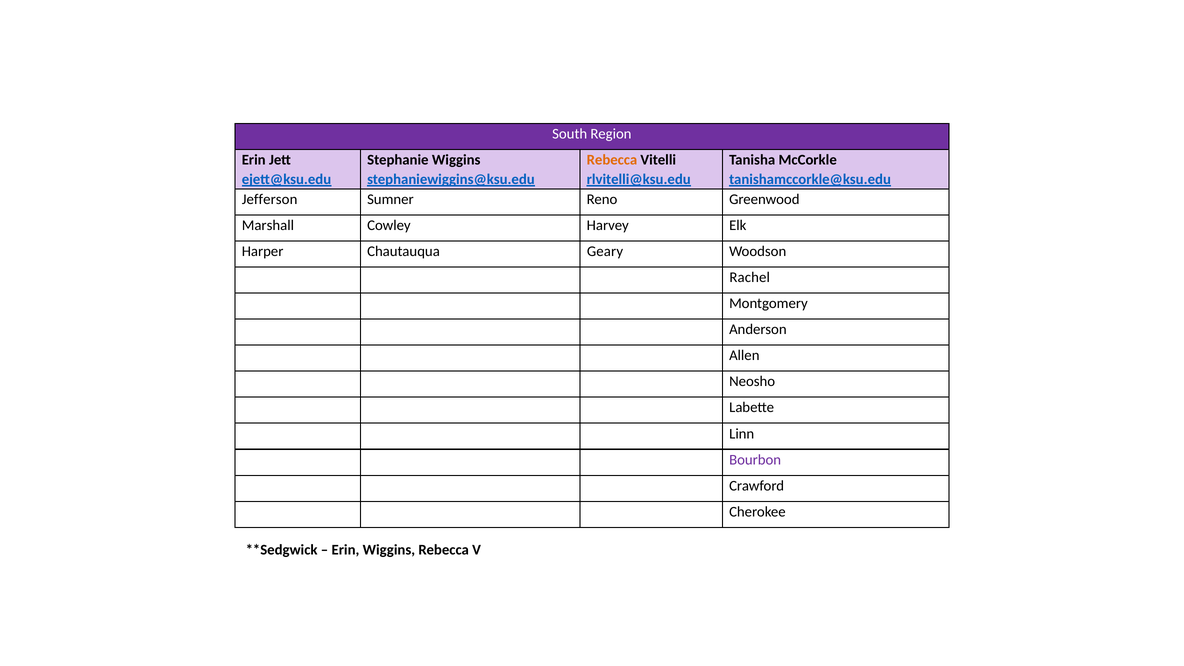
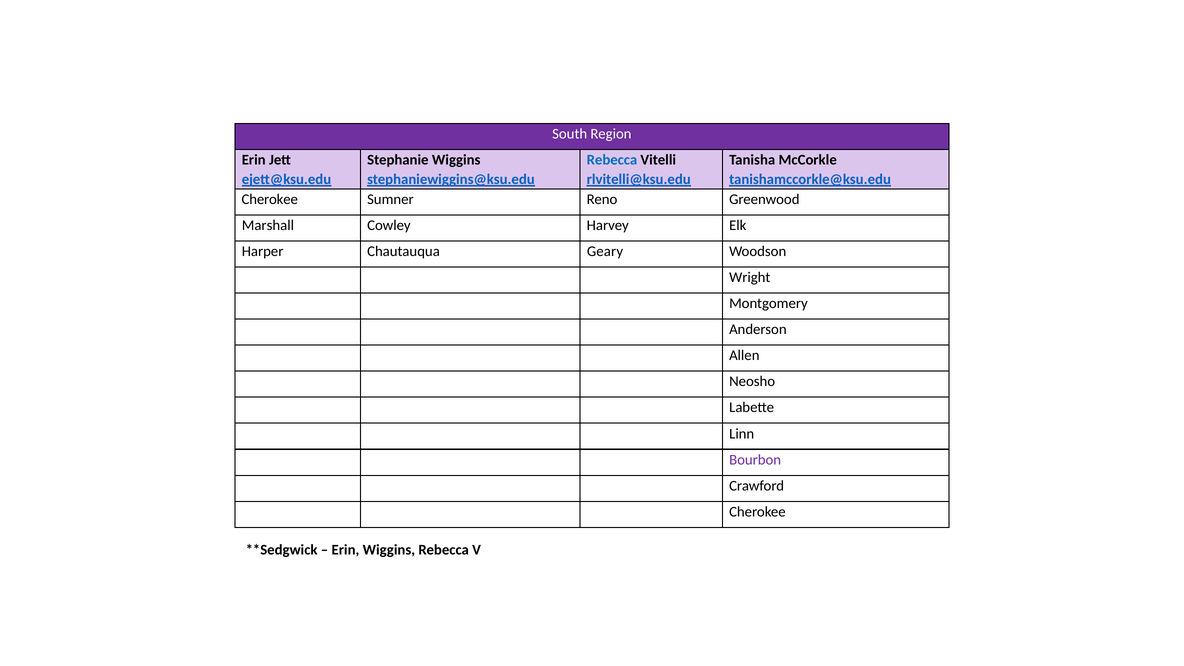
Rebecca at (612, 160) colour: orange -> blue
Jefferson at (270, 199): Jefferson -> Cherokee
Rachel: Rachel -> Wright
